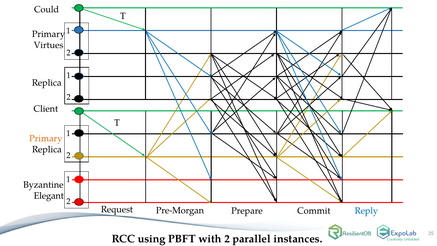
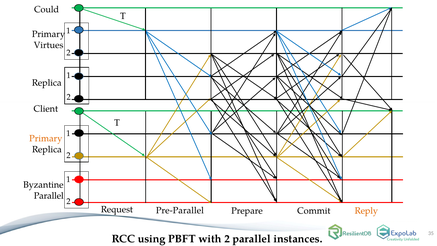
Elegant at (49, 196): Elegant -> Parallel
Pre-Morgan: Pre-Morgan -> Pre-Parallel
Reply colour: blue -> orange
